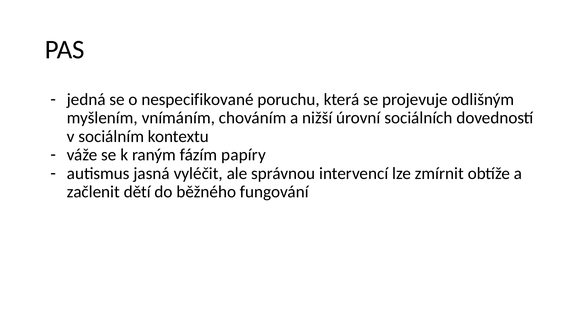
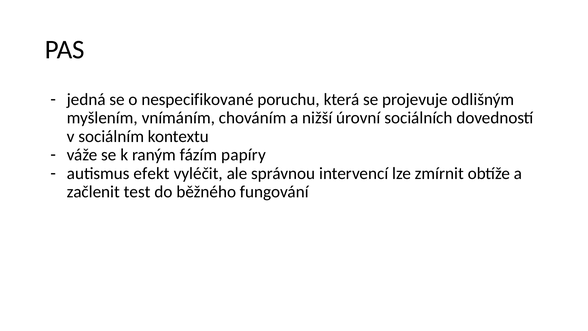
jasná: jasná -> efekt
dětí: dětí -> test
